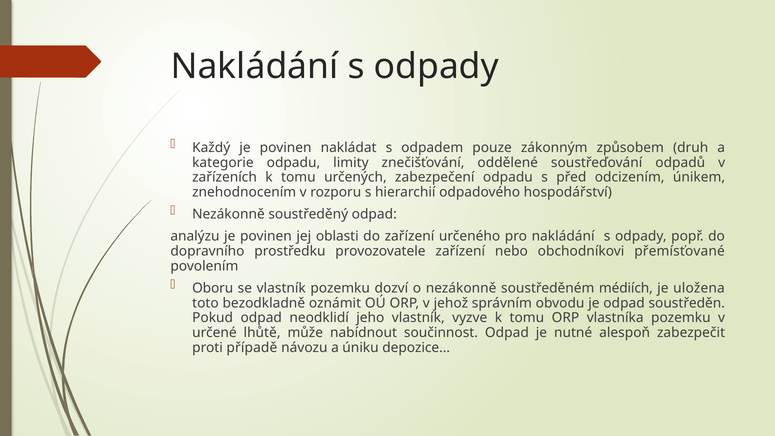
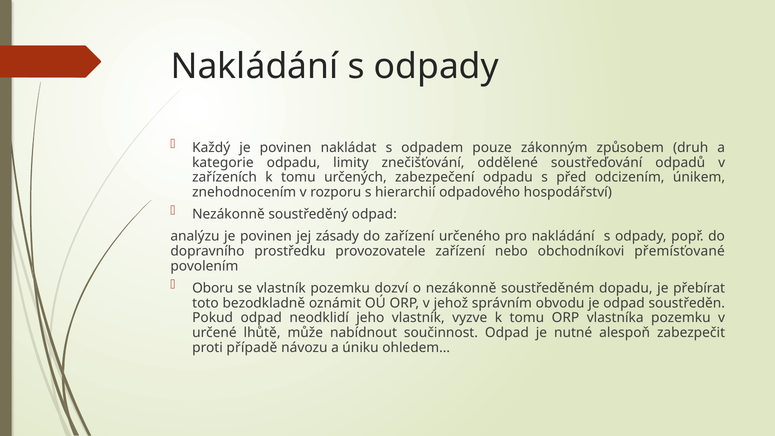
oblasti: oblasti -> zásady
médiích: médiích -> dopadu
uložena: uložena -> přebírat
depozice…: depozice… -> ohledem…
